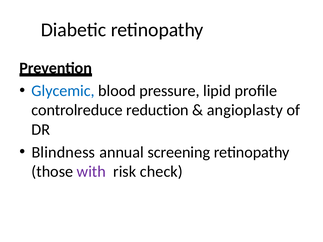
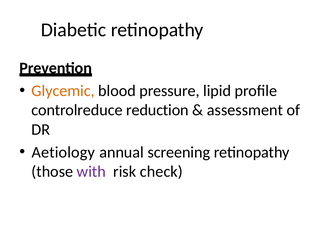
Glycemic colour: blue -> orange
angioplasty: angioplasty -> assessment
Blindness: Blindness -> Aetiology
